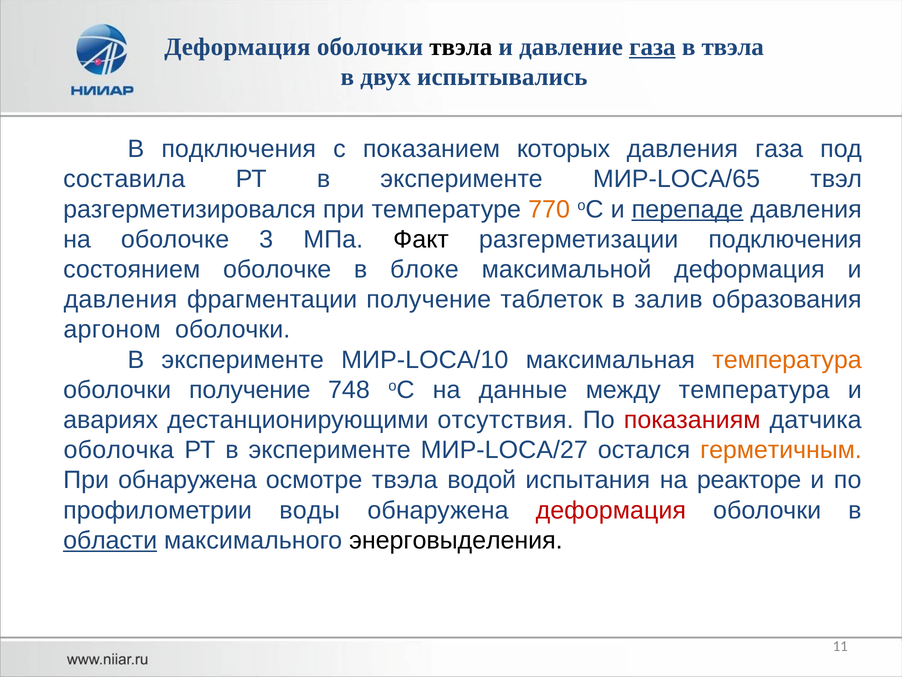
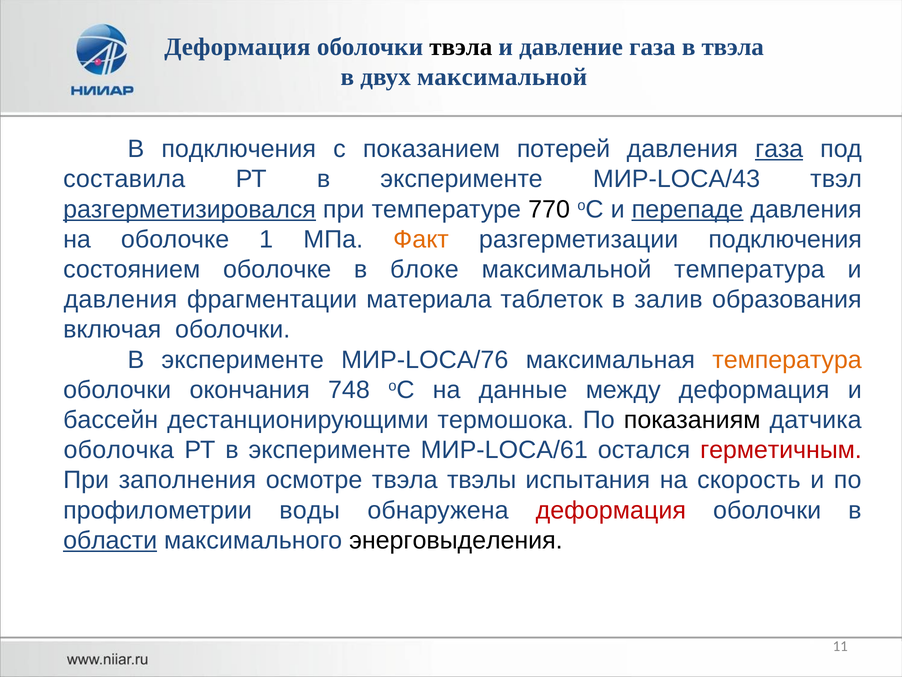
газа at (652, 47) underline: present -> none
двух испытывались: испытывались -> максимальной
которых: которых -> потерей
газа at (779, 149) underline: none -> present
МИР-LOCA/65: МИР-LOCA/65 -> МИР-LOCA/43
разгерметизировался underline: none -> present
770 colour: orange -> black
3: 3 -> 1
Факт colour: black -> orange
максимальной деформация: деформация -> температура
фрагментации получение: получение -> материала
аргоном: аргоном -> включая
МИР-LOCA/10: МИР-LOCA/10 -> МИР-LOCA/76
оболочки получение: получение -> окончания
между температура: температура -> деформация
авариях: авариях -> бассейн
отсутствия: отсутствия -> термошока
показаниям colour: red -> black
МИР-LOCA/27: МИР-LOCA/27 -> МИР-LOCA/61
герметичным colour: orange -> red
При обнаружена: обнаружена -> заполнения
водой: водой -> твэлы
реакторе: реакторе -> скорость
